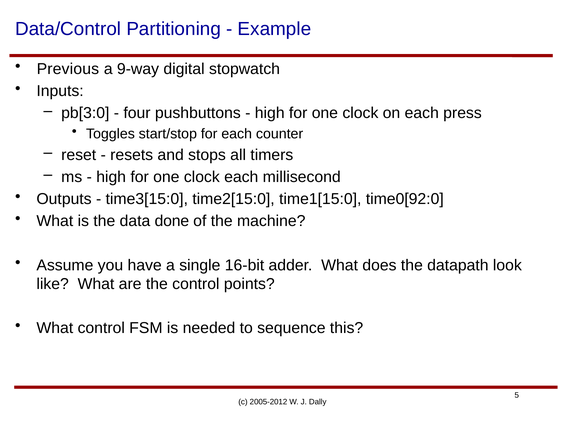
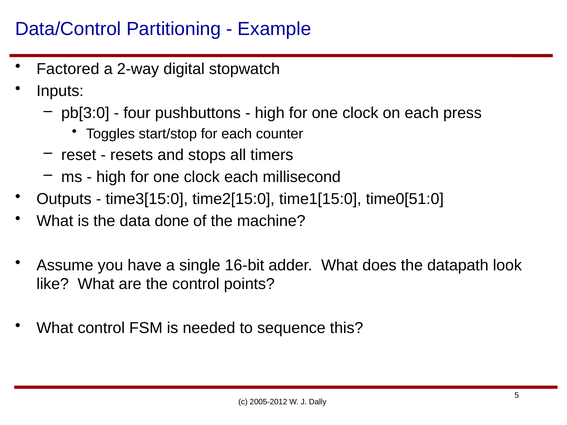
Previous: Previous -> Factored
9-way: 9-way -> 2-way
time0[92:0: time0[92:0 -> time0[51:0
